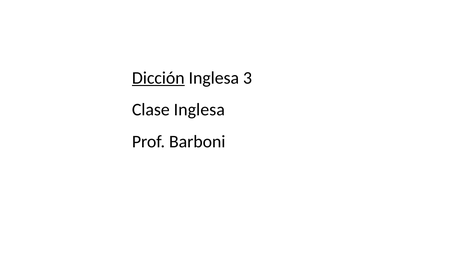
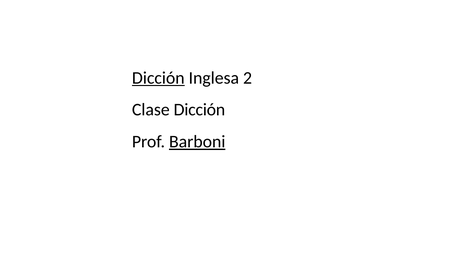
3: 3 -> 2
Clase Inglesa: Inglesa -> Dicción
Barboni underline: none -> present
